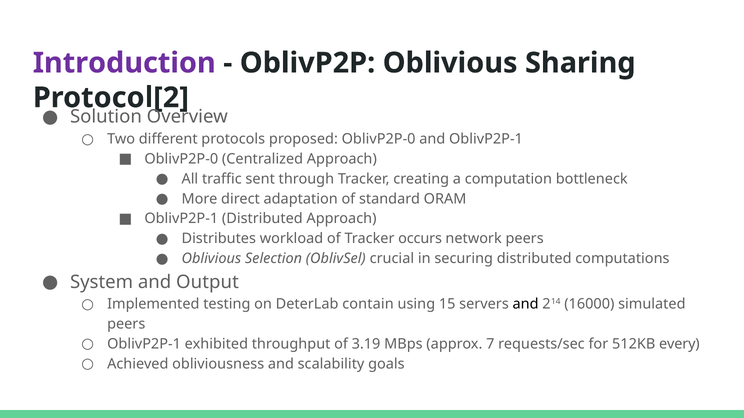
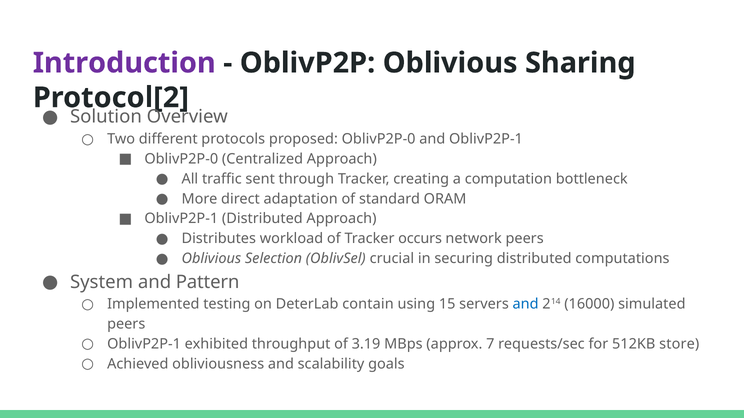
Output: Output -> Pattern
and at (526, 304) colour: black -> blue
every: every -> store
